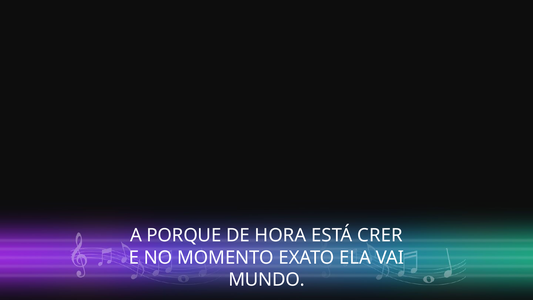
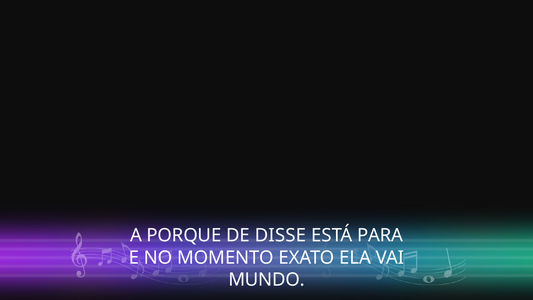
HORA: HORA -> DISSE
CRER: CRER -> PARA
